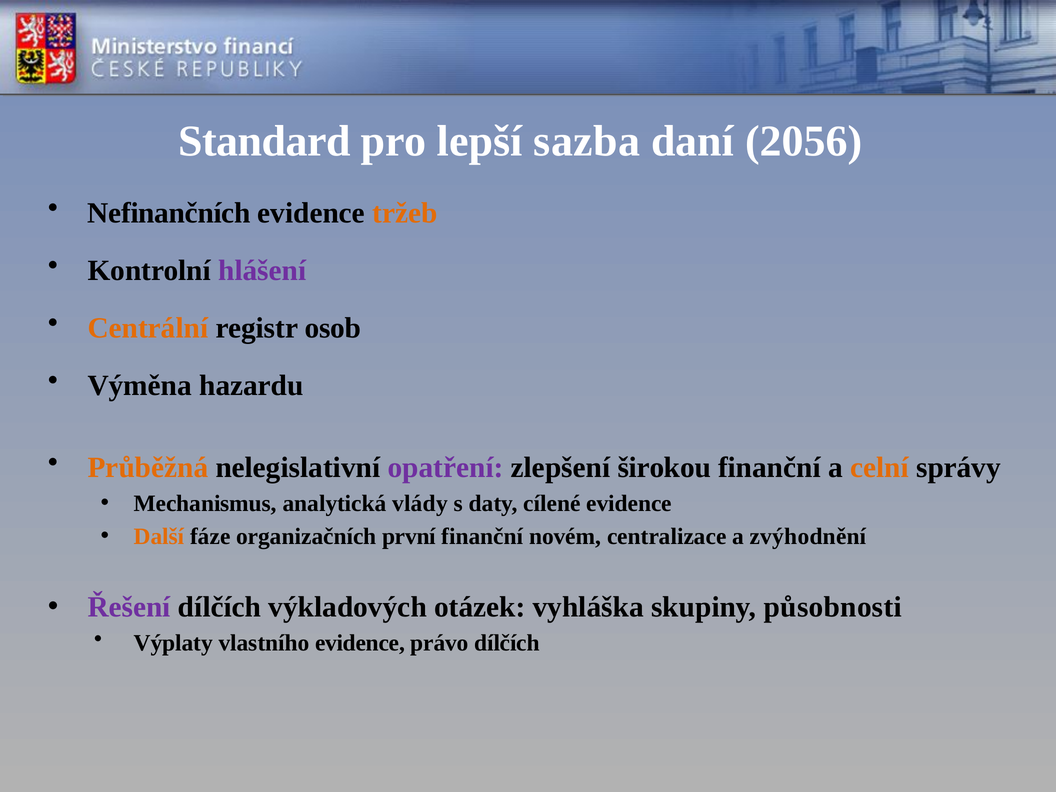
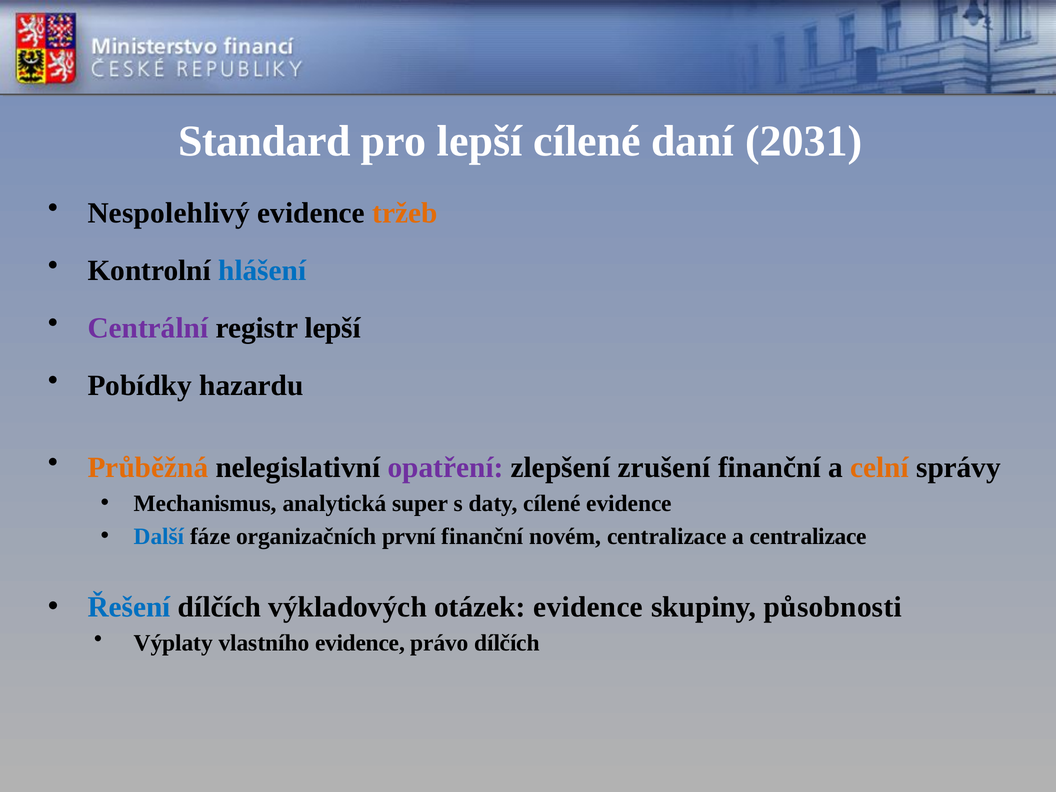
lepší sazba: sazba -> cílené
2056: 2056 -> 2031
Nefinančních: Nefinančních -> Nespolehlivý
hlášení colour: purple -> blue
Centrální colour: orange -> purple
registr osob: osob -> lepší
Výměna: Výměna -> Pobídky
širokou: širokou -> zrušení
vlády: vlády -> super
Další colour: orange -> blue
a zvýhodnění: zvýhodnění -> centralizace
Řešení colour: purple -> blue
otázek vyhláška: vyhláška -> evidence
